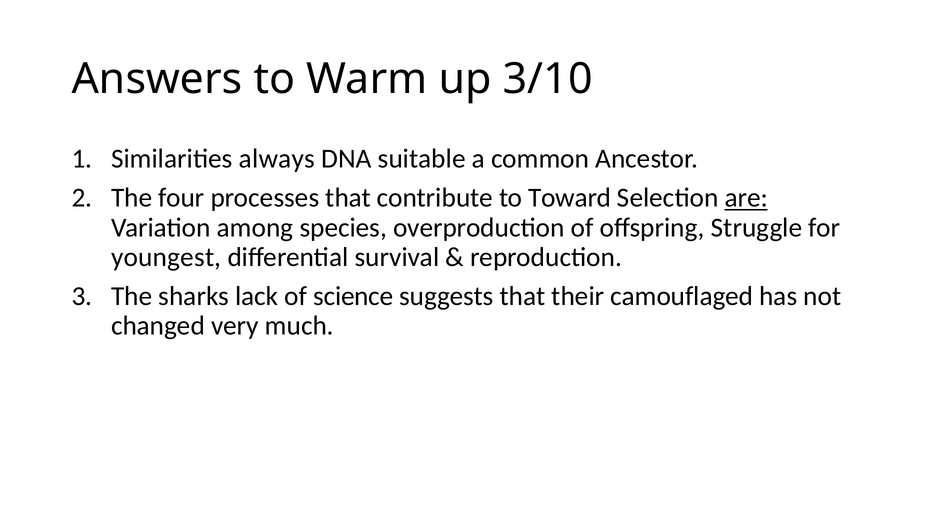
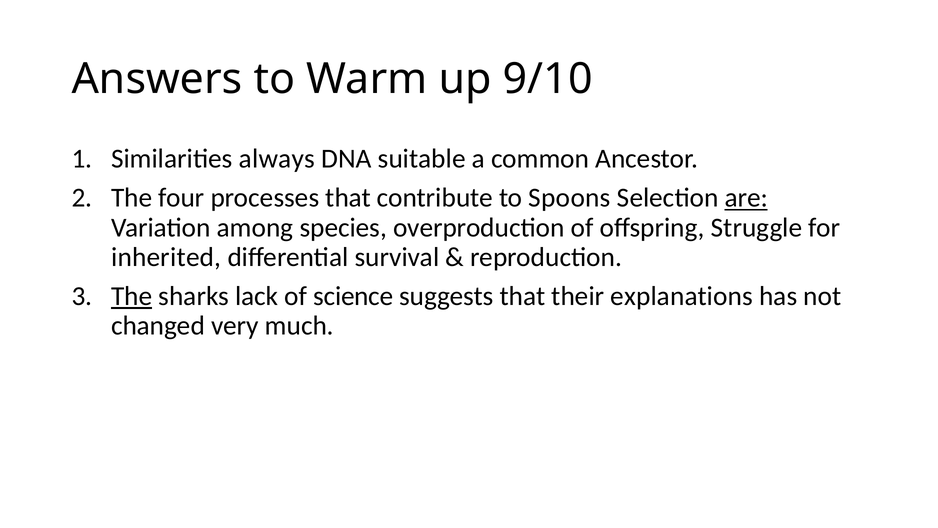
3/10: 3/10 -> 9/10
Toward: Toward -> Spoons
youngest: youngest -> inherited
The at (132, 296) underline: none -> present
camouflaged: camouflaged -> explanations
